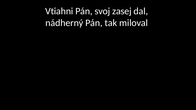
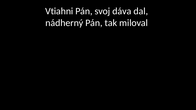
zasej: zasej -> dáva
